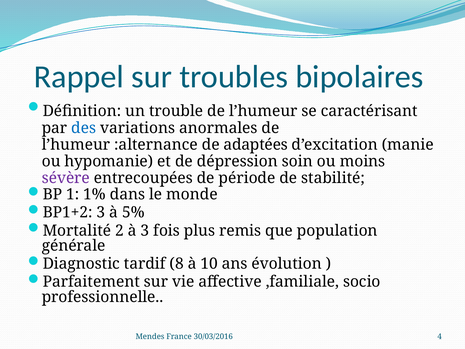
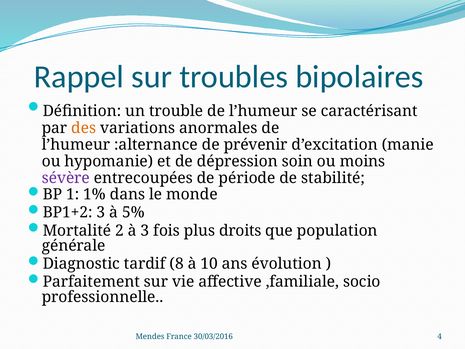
des colour: blue -> orange
adaptées: adaptées -> prévenir
remis: remis -> droits
